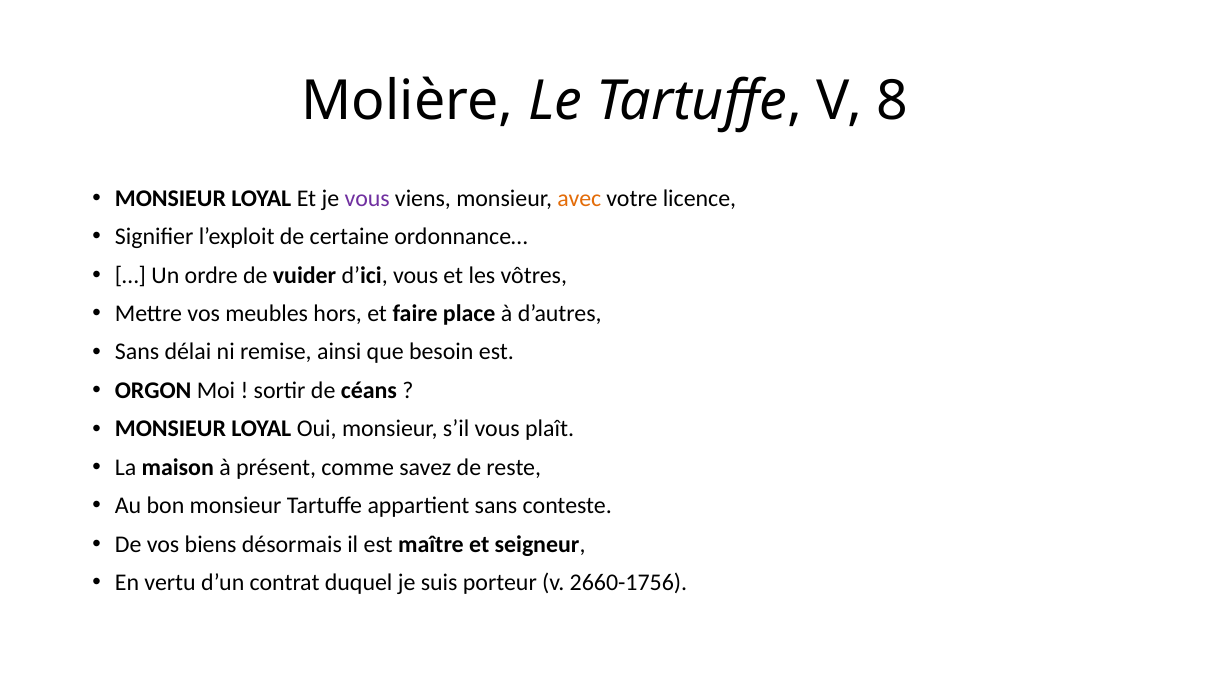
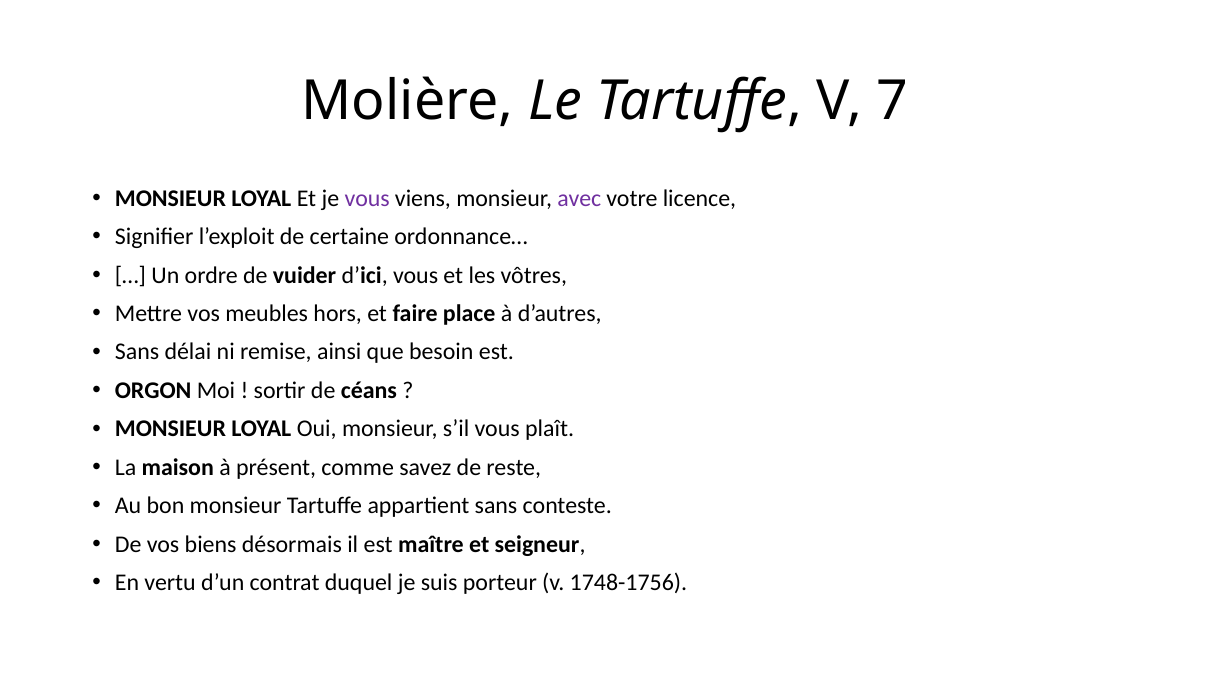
8: 8 -> 7
avec colour: orange -> purple
2660-1756: 2660-1756 -> 1748-1756
